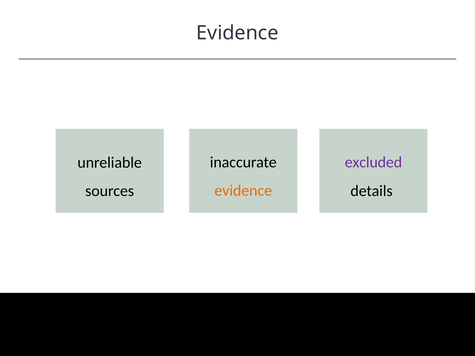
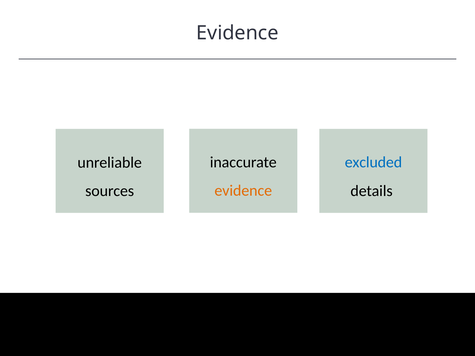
excluded colour: purple -> blue
